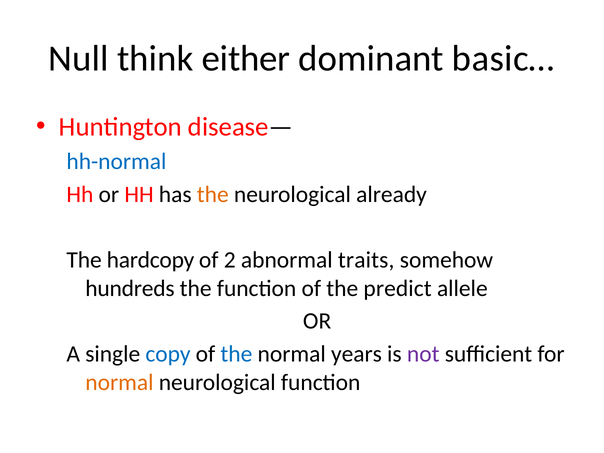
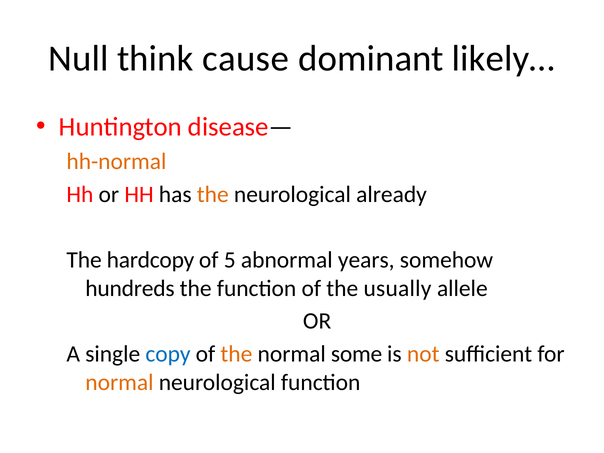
either: either -> cause
basic…: basic… -> likely…
hh-normal colour: blue -> orange
2: 2 -> 5
traits: traits -> years
predict: predict -> usually
the at (236, 354) colour: blue -> orange
years: years -> some
not colour: purple -> orange
